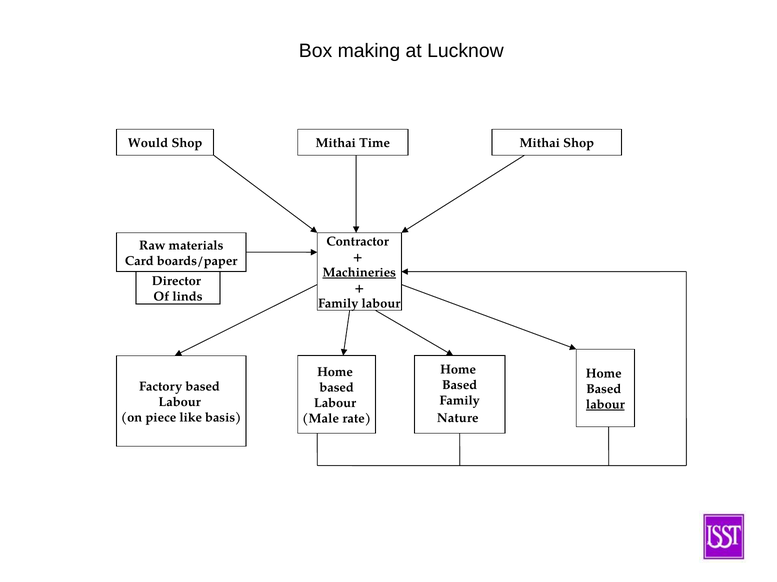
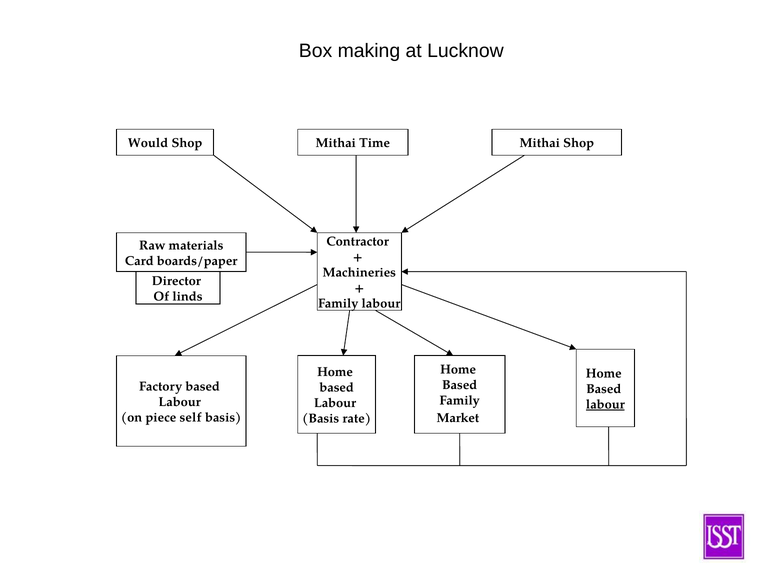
Machineries underline: present -> none
like: like -> self
Nature: Nature -> Market
Male at (321, 419): Male -> Basis
